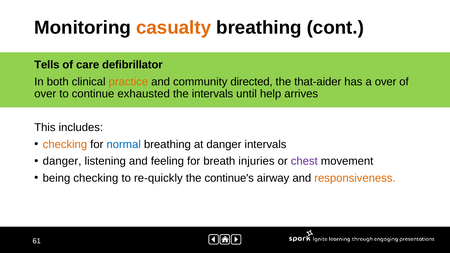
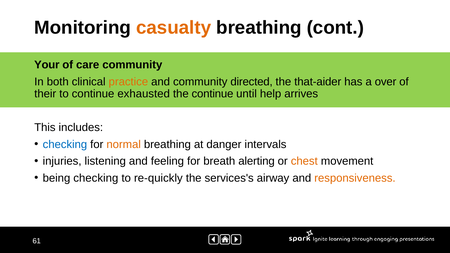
Tells: Tells -> Your
care defibrillator: defibrillator -> community
over at (45, 94): over -> their
the intervals: intervals -> continue
checking at (65, 144) colour: orange -> blue
normal colour: blue -> orange
danger at (62, 161): danger -> injuries
injuries: injuries -> alerting
chest colour: purple -> orange
continue's: continue's -> services's
